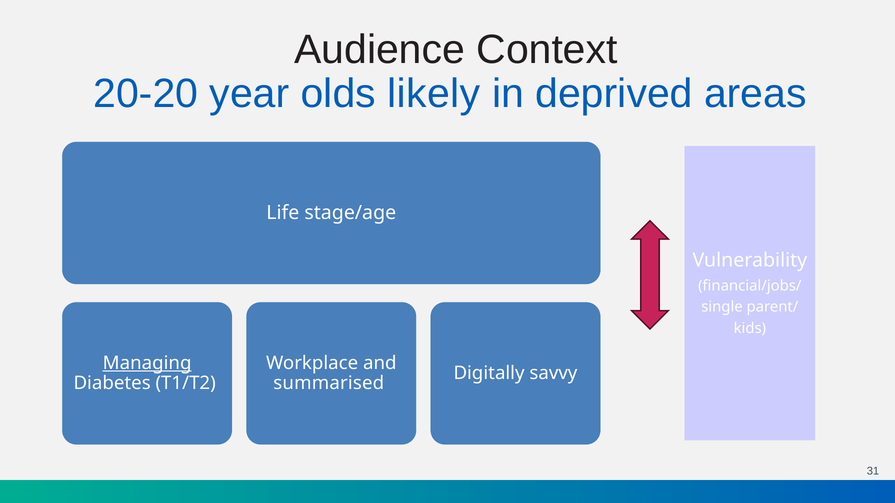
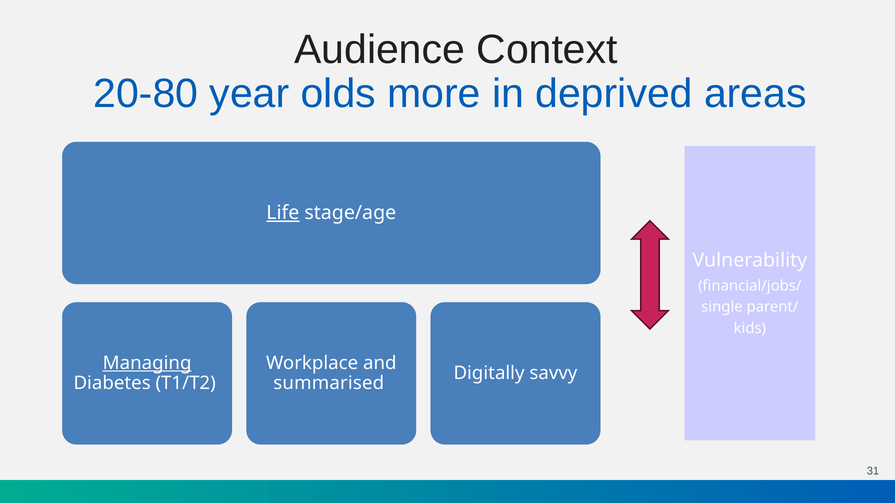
20-20: 20-20 -> 20-80
likely: likely -> more
Life underline: none -> present
